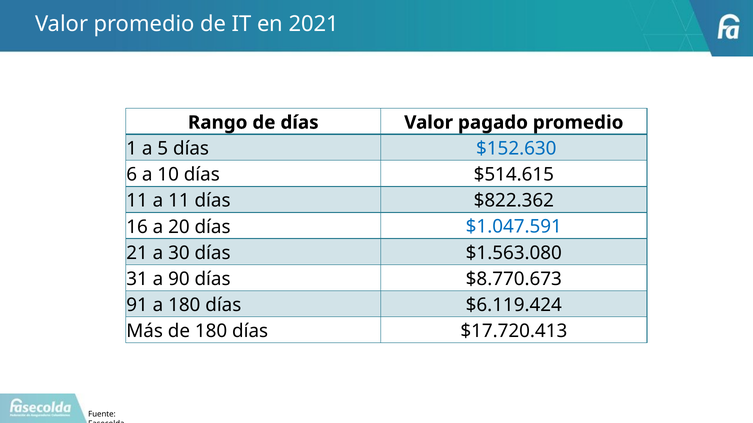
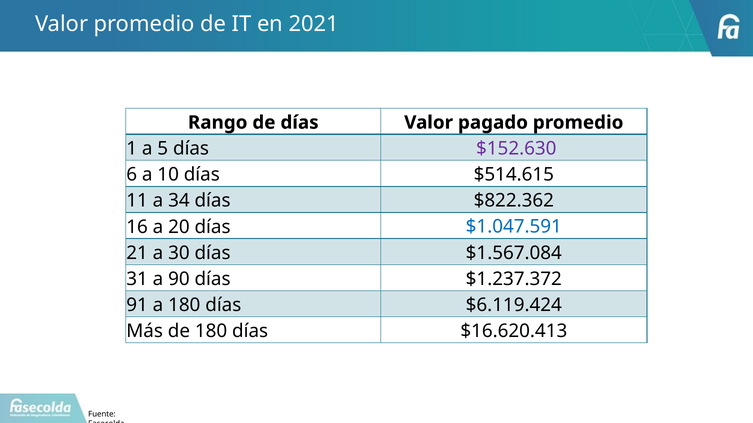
$152.630 colour: blue -> purple
a 11: 11 -> 34
$1.563.080: $1.563.080 -> $1.567.084
$8.770.673: $8.770.673 -> $1.237.372
$17.720.413: $17.720.413 -> $16.620.413
